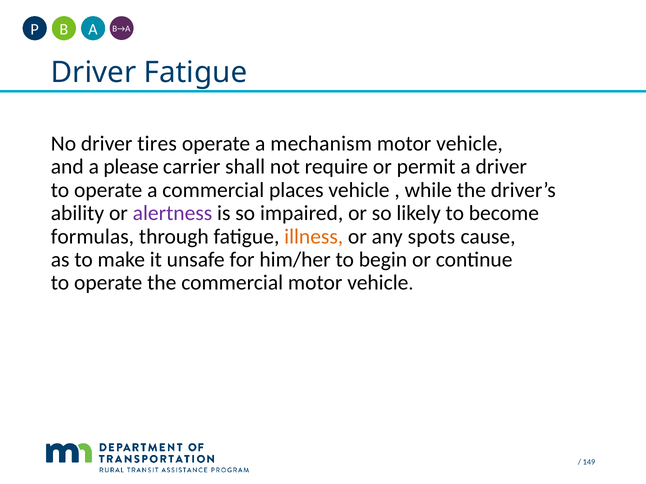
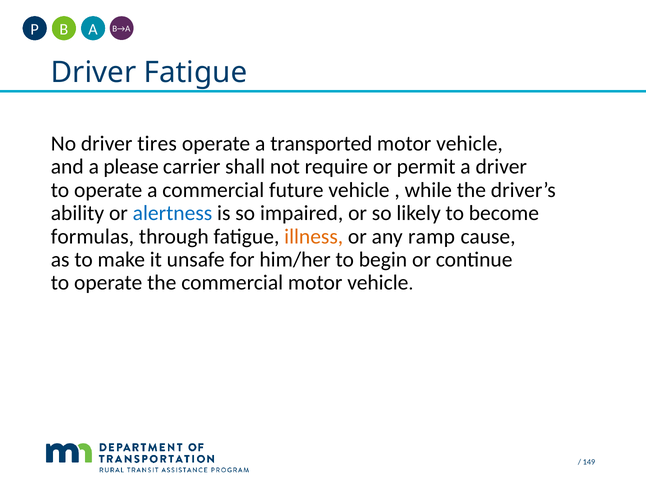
mechanism: mechanism -> transported
places: places -> future
alertness colour: purple -> blue
spots: spots -> ramp
